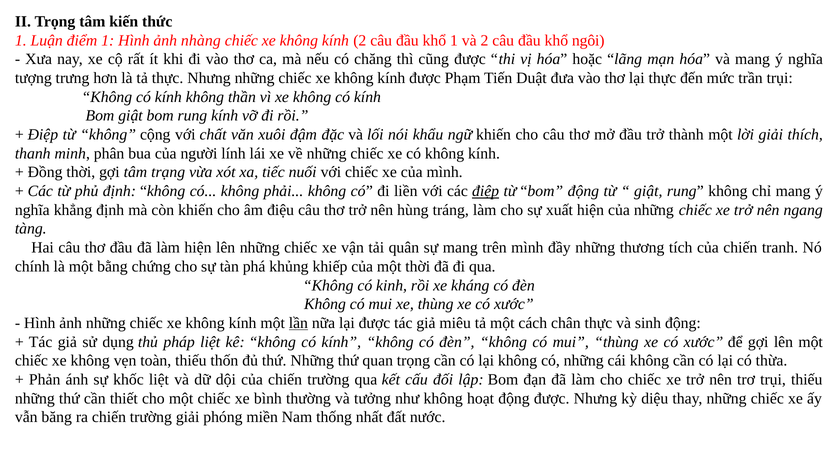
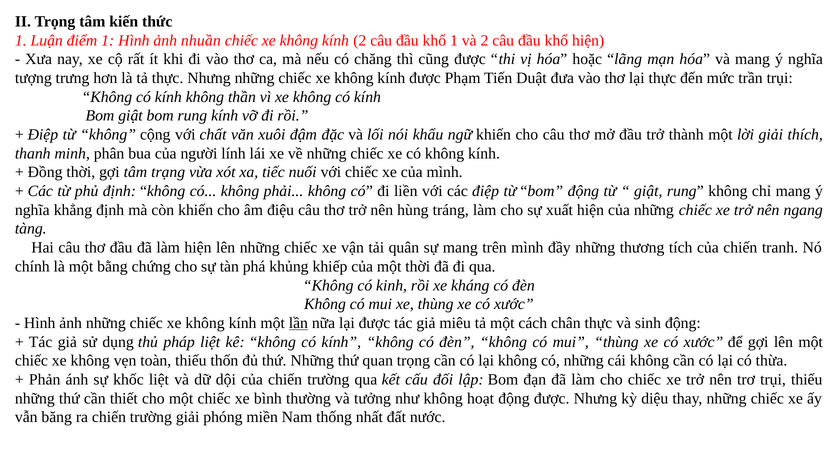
nhàng: nhàng -> nhuần
khổ ngôi: ngôi -> hiện
điệp at (486, 191) underline: present -> none
